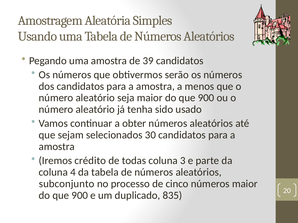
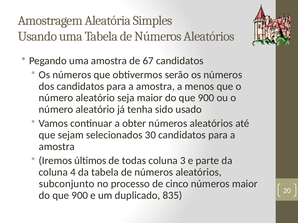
39: 39 -> 67
crédito: crédito -> últimos
